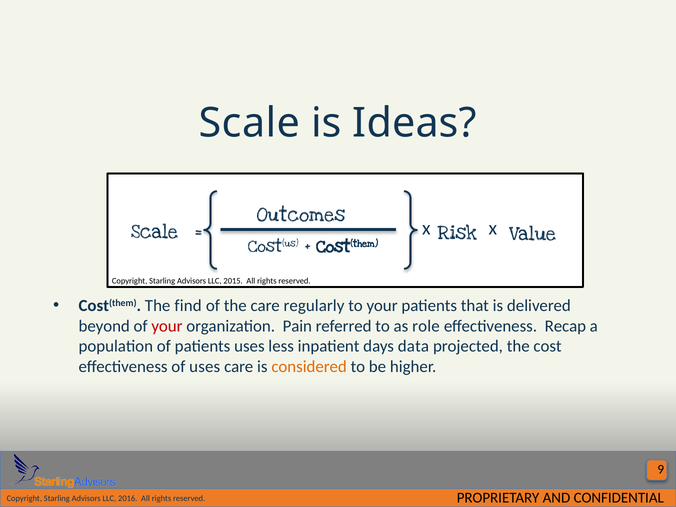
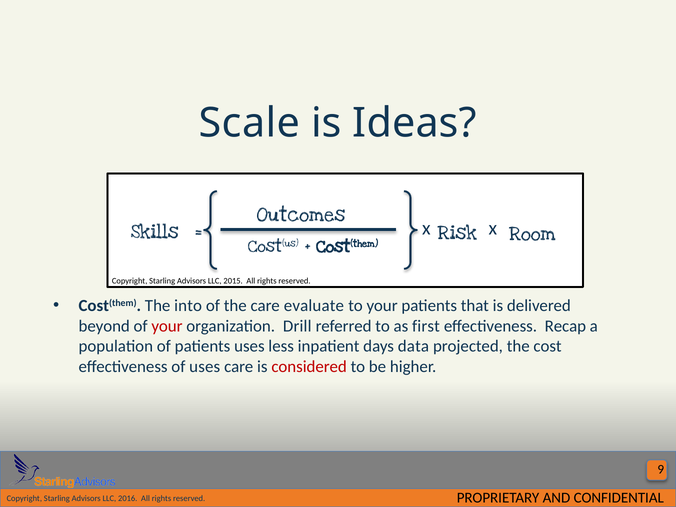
Scale at (154, 232): Scale -> Skills
Value: Value -> Room
find: find -> into
regularly: regularly -> evaluate
Pain: Pain -> Drill
role: role -> first
considered colour: orange -> red
